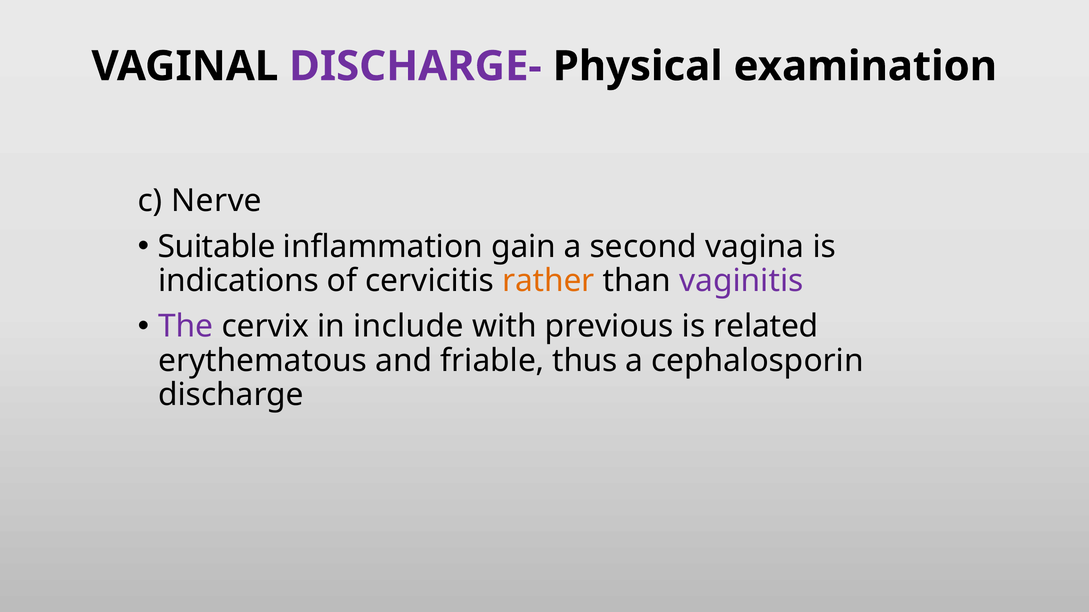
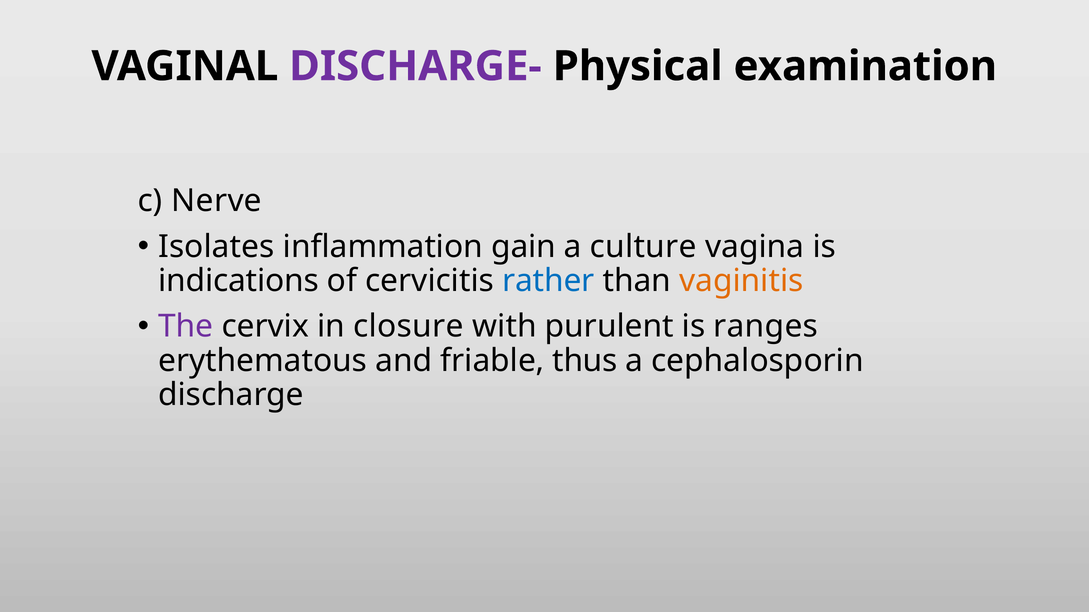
Suitable: Suitable -> Isolates
second: second -> culture
rather colour: orange -> blue
vaginitis colour: purple -> orange
include: include -> closure
previous: previous -> purulent
related: related -> ranges
